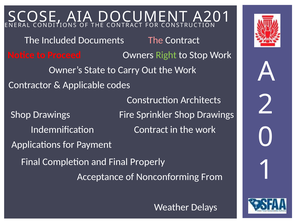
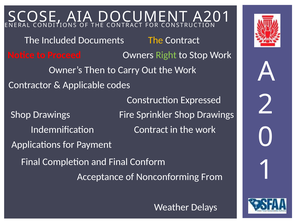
The at (156, 40) colour: pink -> yellow
State: State -> Then
Architects: Architects -> Expressed
Properly: Properly -> Conform
